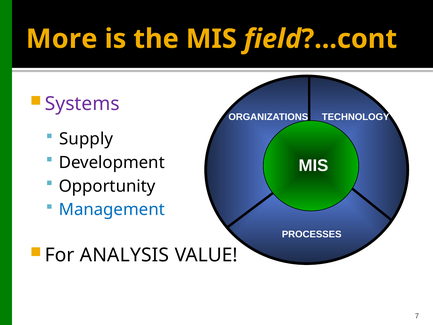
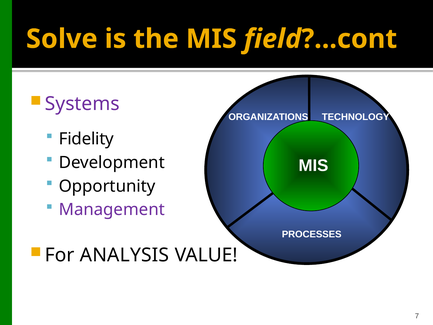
More: More -> Solve
Supply: Supply -> Fidelity
Management colour: blue -> purple
